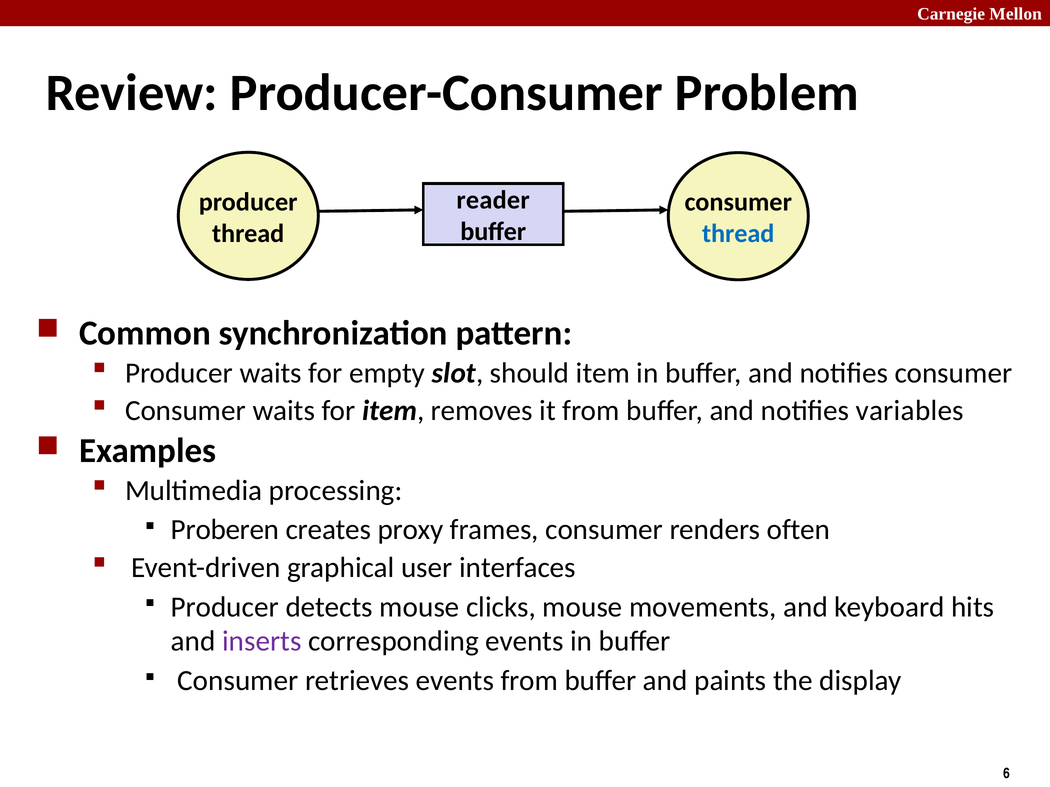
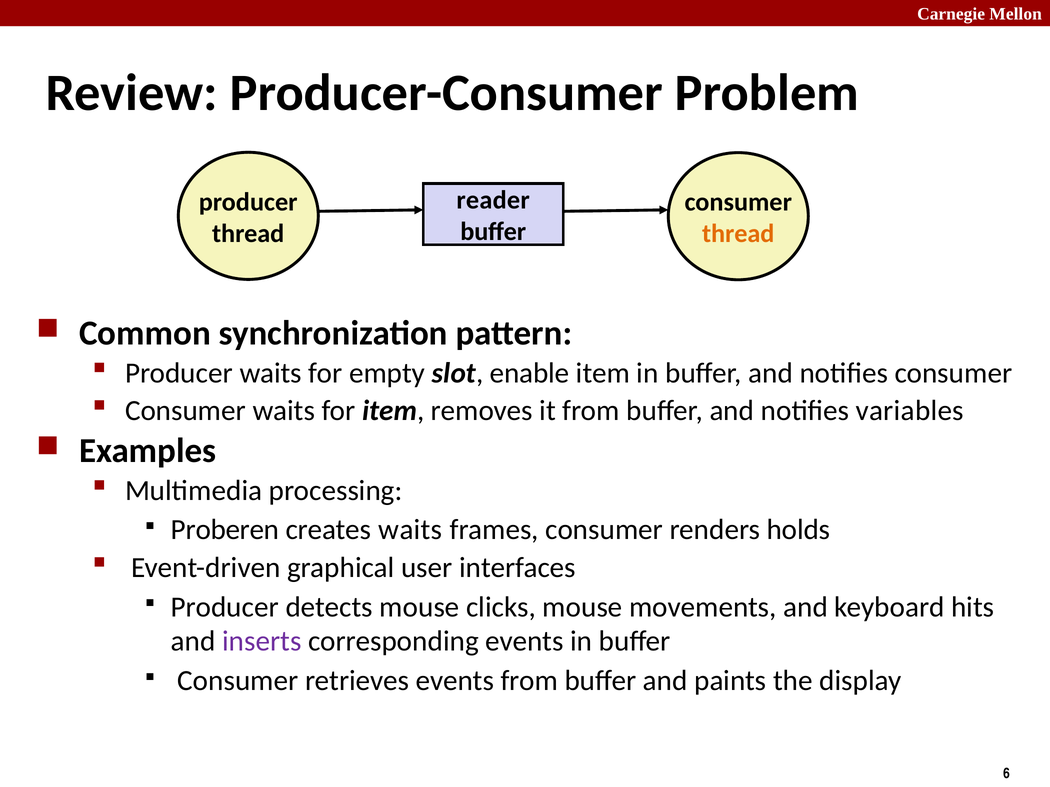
thread at (738, 234) colour: blue -> orange
should: should -> enable
creates proxy: proxy -> waits
often: often -> holds
